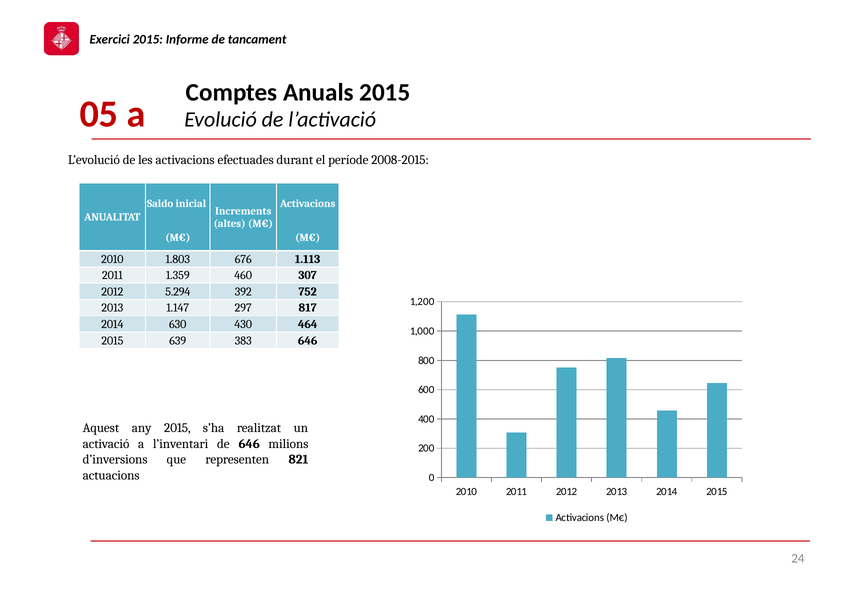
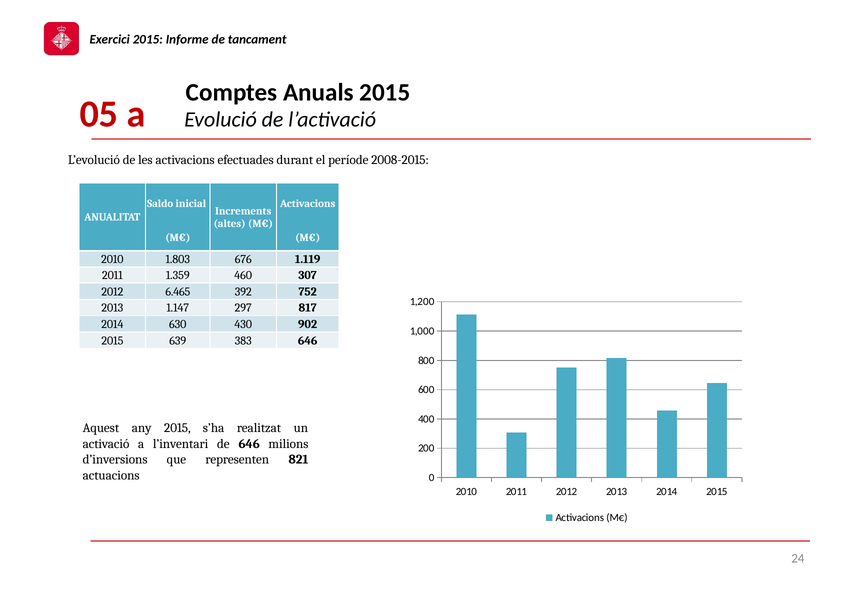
1.113: 1.113 -> 1.119
5.294: 5.294 -> 6.465
464: 464 -> 902
